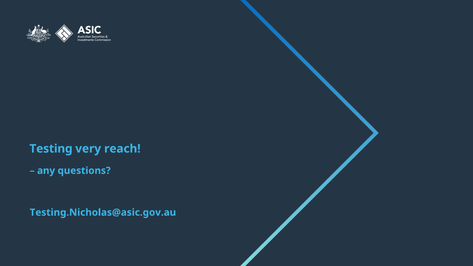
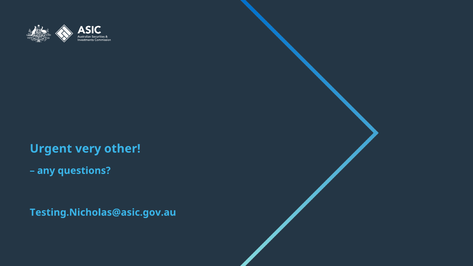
Testing: Testing -> Urgent
reach: reach -> other
